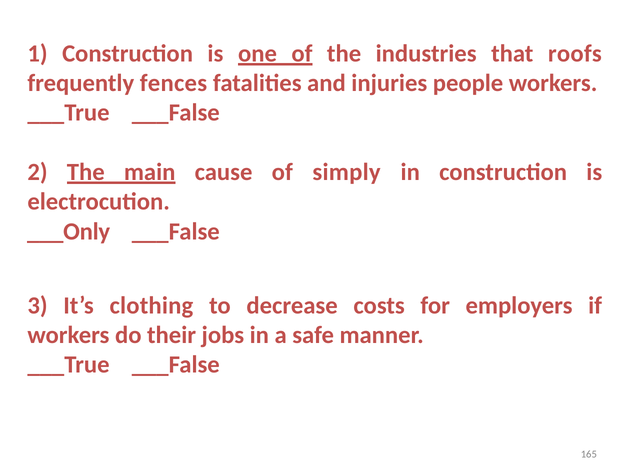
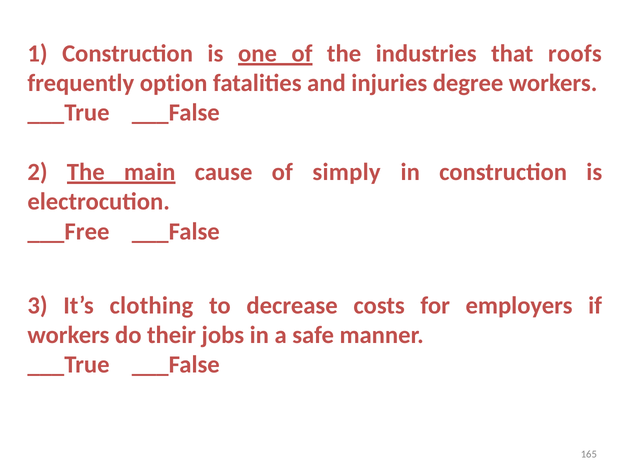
fences: fences -> option
people: people -> degree
___Only: ___Only -> ___Free
